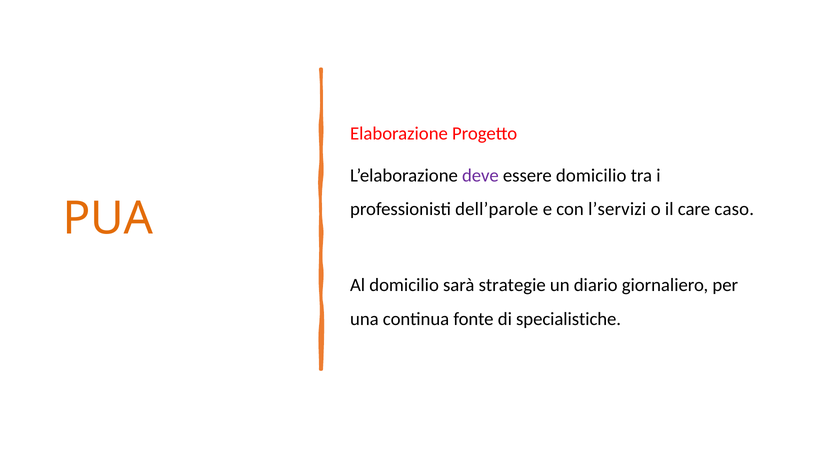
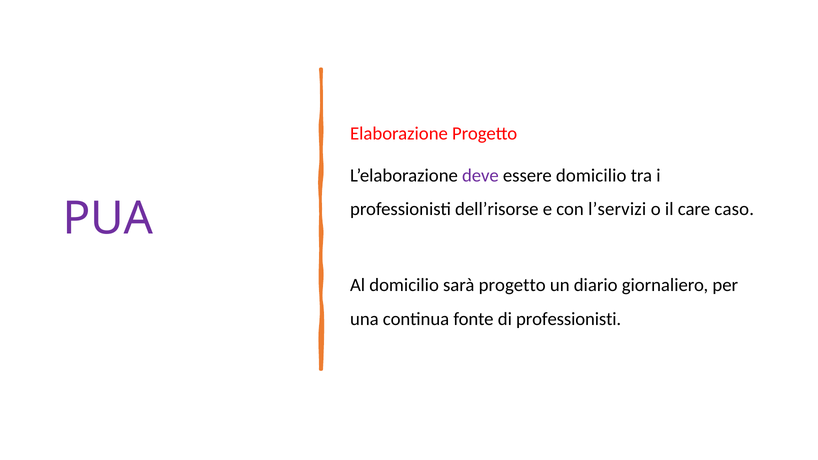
dell’parole: dell’parole -> dell’risorse
PUA colour: orange -> purple
sarà strategie: strategie -> progetto
di specialistiche: specialistiche -> professionisti
